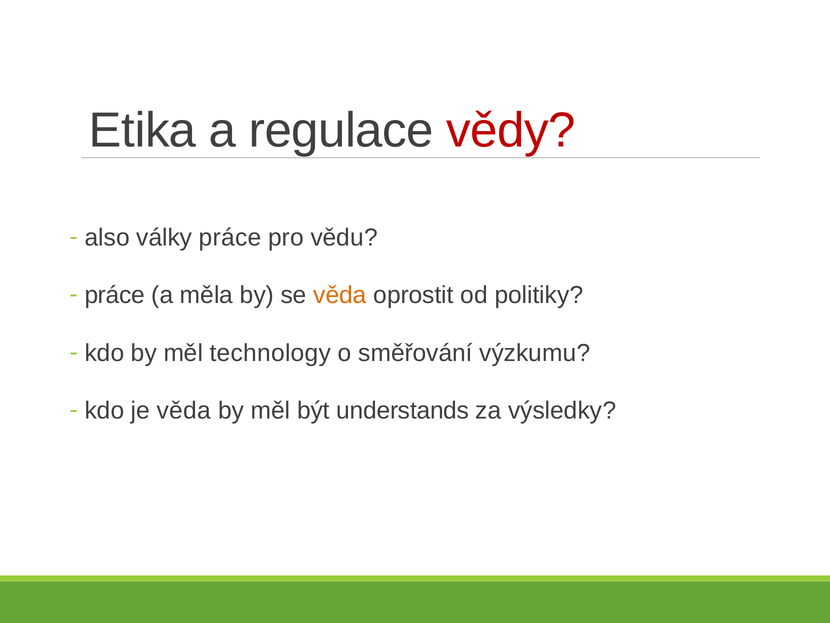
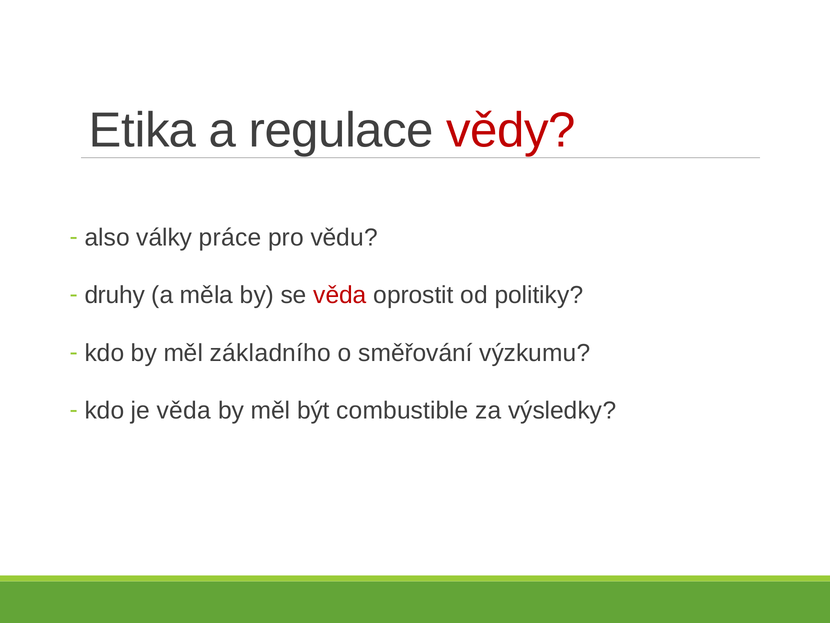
práce at (115, 295): práce -> druhy
věda at (340, 295) colour: orange -> red
technology: technology -> základního
understands: understands -> combustible
